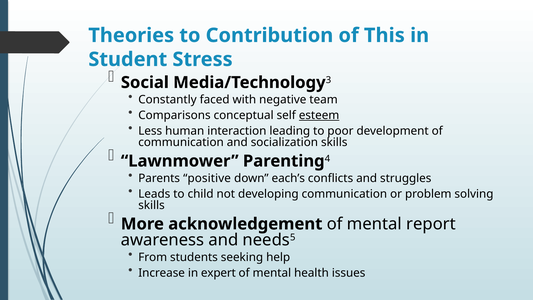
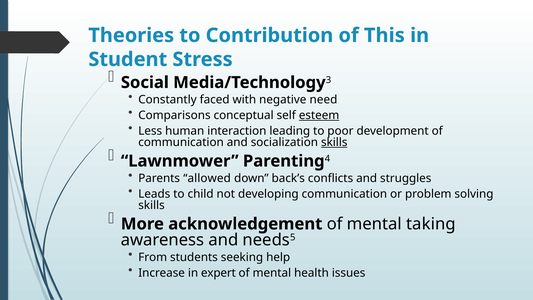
team: team -> need
skills at (334, 142) underline: none -> present
positive: positive -> allowed
each’s: each’s -> back’s
report: report -> taking
